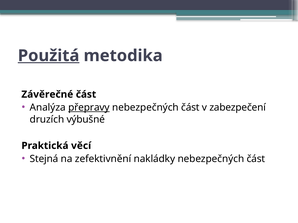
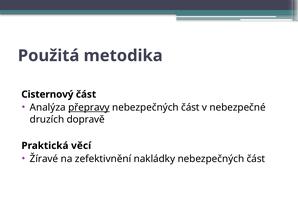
Použitá underline: present -> none
Závěrečné: Závěrečné -> Cisternový
zabezpečení: zabezpečení -> nebezpečné
výbušné: výbušné -> dopravě
Stejná: Stejná -> Žíravé
